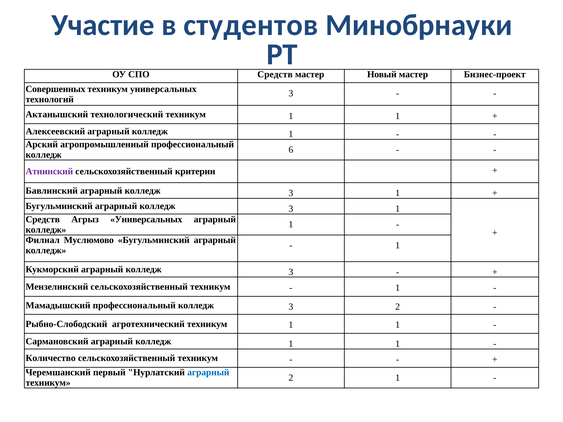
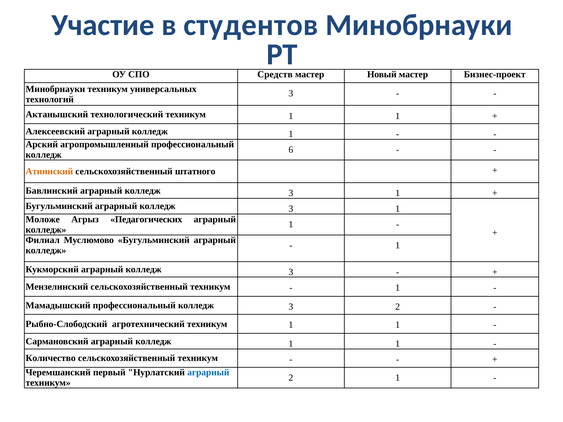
Совершенных at (55, 89): Совершенных -> Минобрнауки
Атнинский colour: purple -> orange
критерии: критерии -> штатного
Средств at (43, 219): Средств -> Моложе
Агрыз Универсальных: Универсальных -> Педагогических
